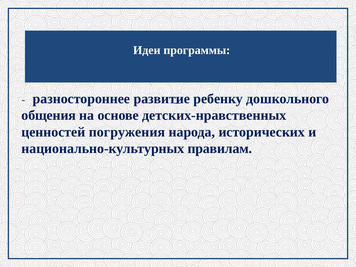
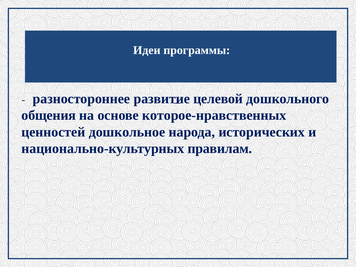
ребенку: ребенку -> целевой
детских-нравственных: детских-нравственных -> которое-нравственных
погружения: погружения -> дошкольное
